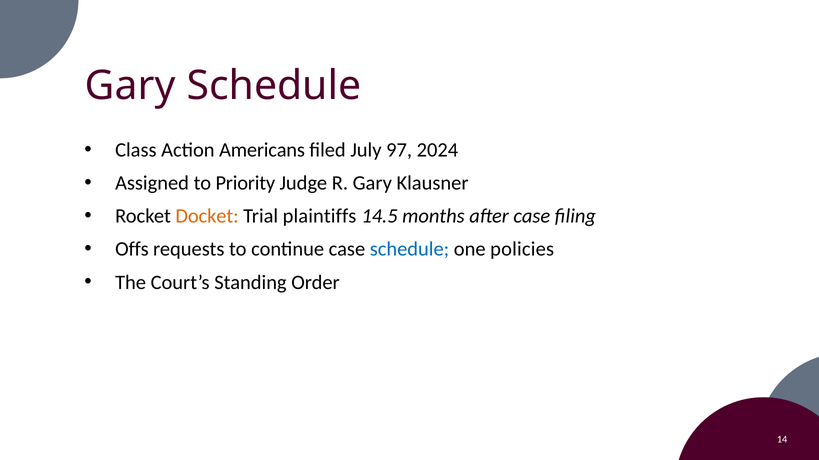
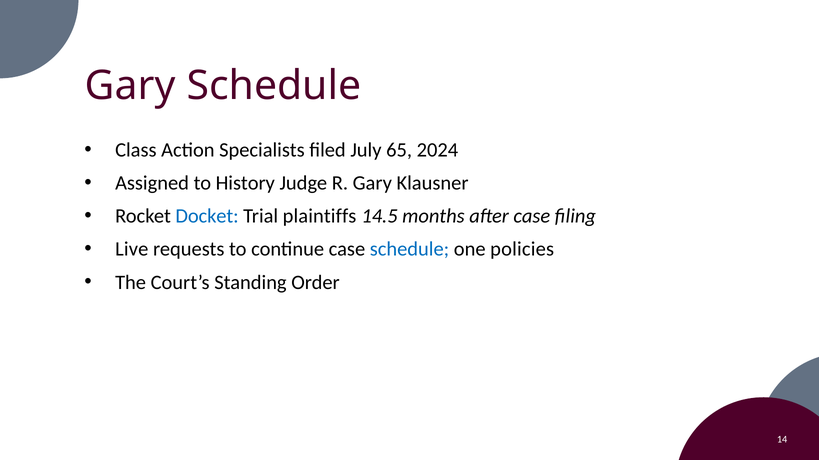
Americans: Americans -> Specialists
97: 97 -> 65
Priority: Priority -> History
Docket colour: orange -> blue
Offs: Offs -> Live
